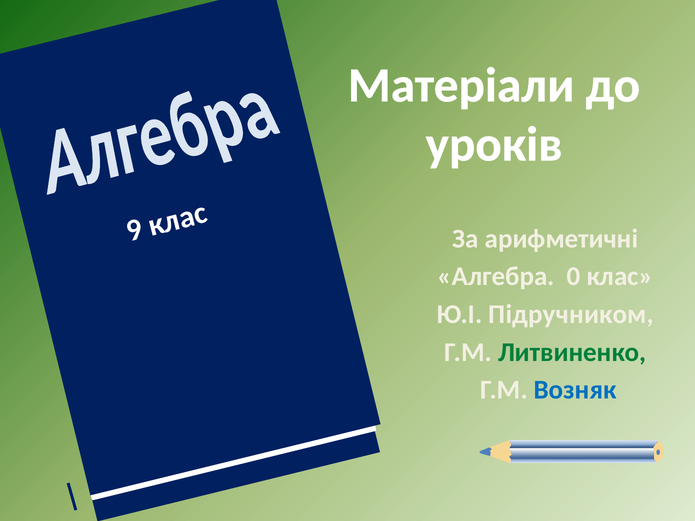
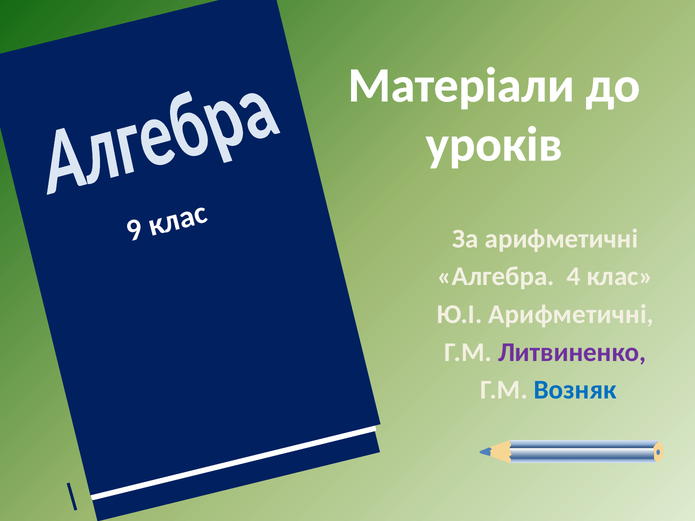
0: 0 -> 4
Ю.І Підручником: Підручником -> Арифметичні
Литвиненко colour: green -> purple
